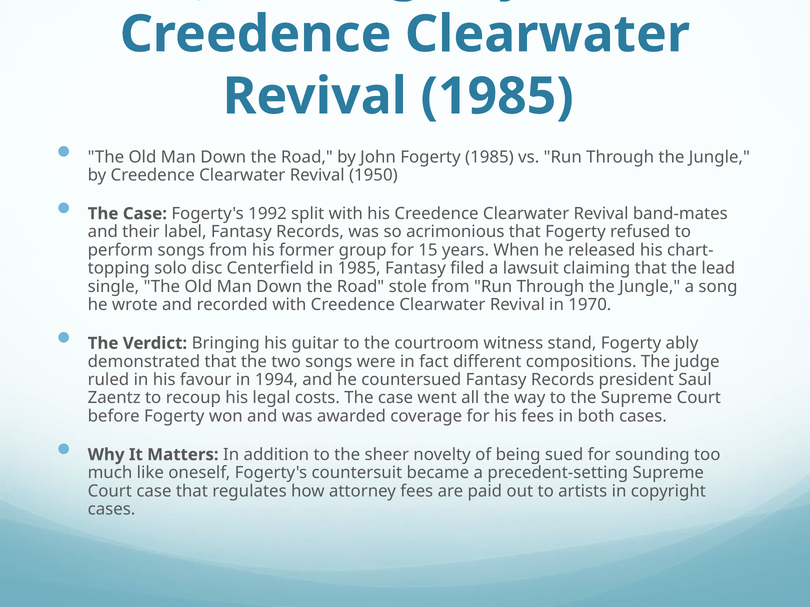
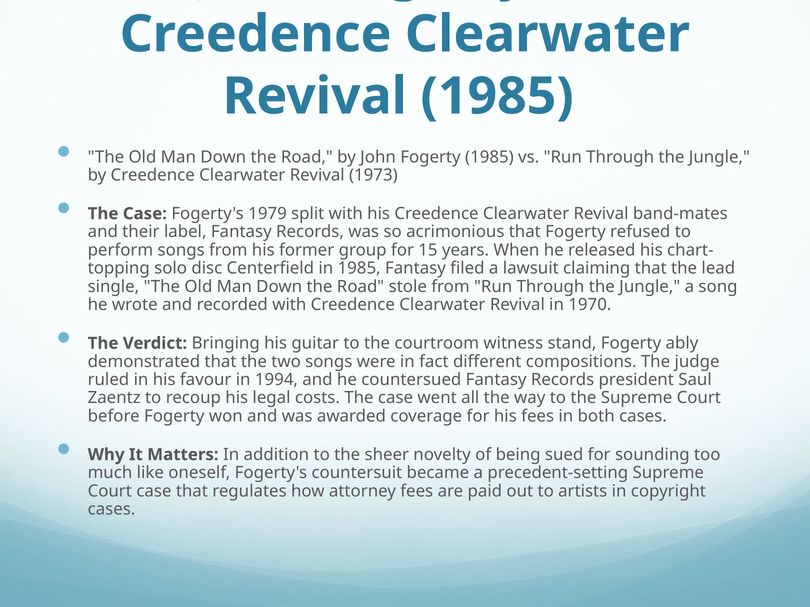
1950: 1950 -> 1973
1992: 1992 -> 1979
